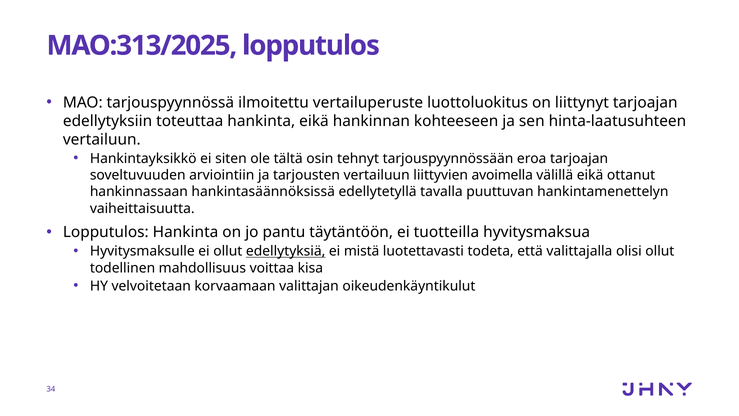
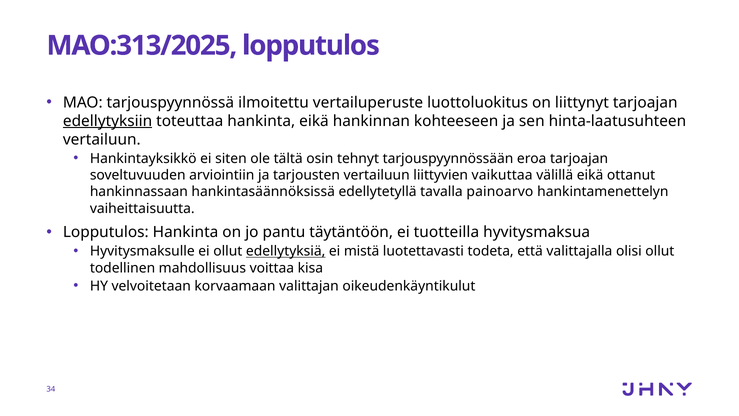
edellytyksiin underline: none -> present
avoimella: avoimella -> vaikuttaa
puuttuvan: puuttuvan -> painoarvo
